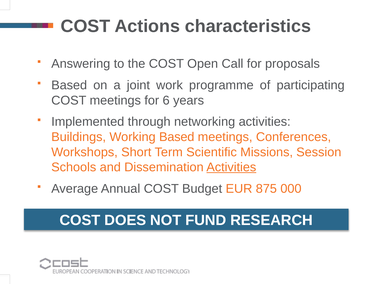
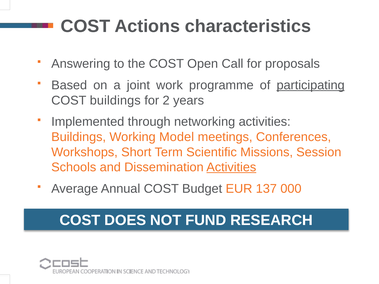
participating underline: none -> present
COST meetings: meetings -> buildings
6: 6 -> 2
Working Based: Based -> Model
875: 875 -> 137
